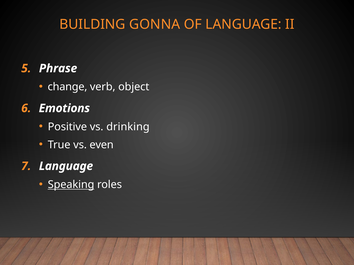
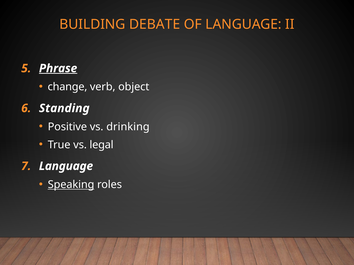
GONNA: GONNA -> DEBATE
Phrase underline: none -> present
Emotions: Emotions -> Standing
even: even -> legal
